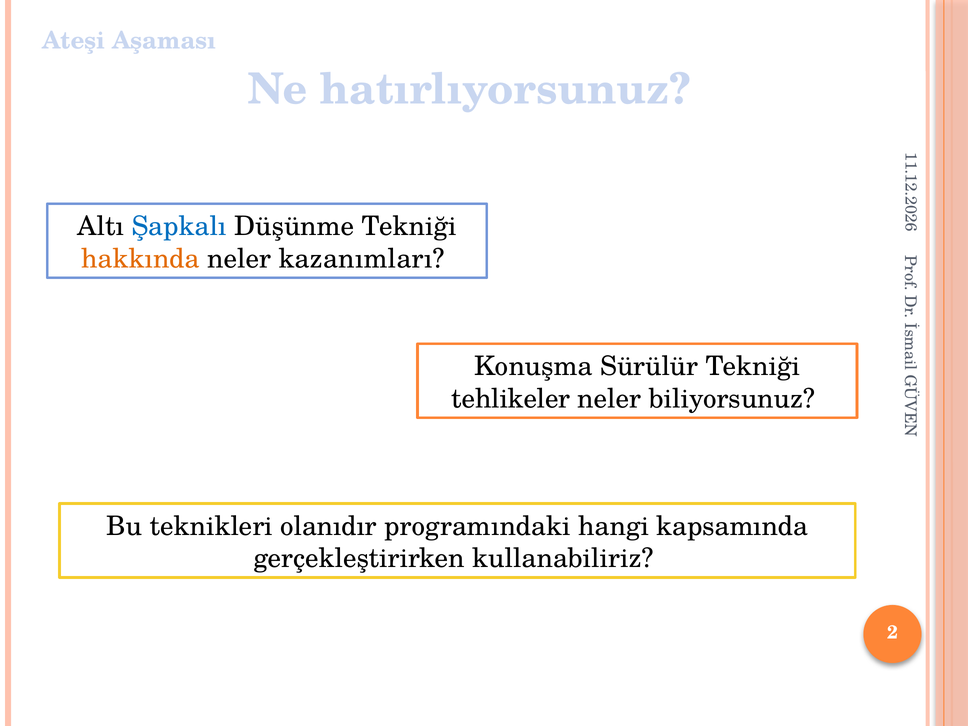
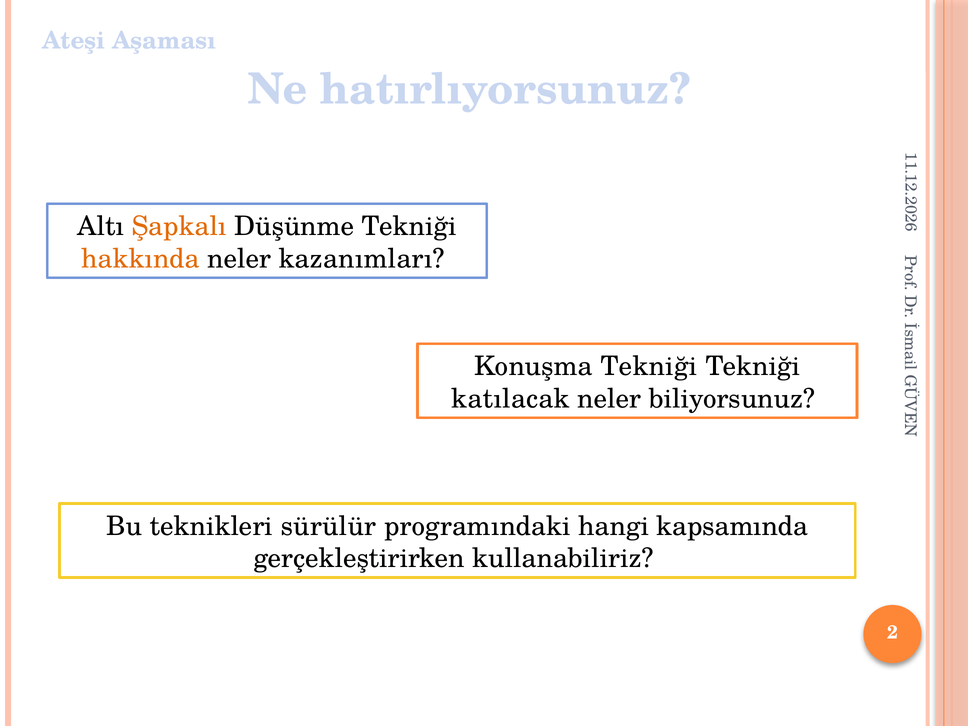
Şapkalı colour: blue -> orange
Konuşma Sürülür: Sürülür -> Tekniği
tehlikeler: tehlikeler -> katılacak
olanıdır: olanıdır -> sürülür
